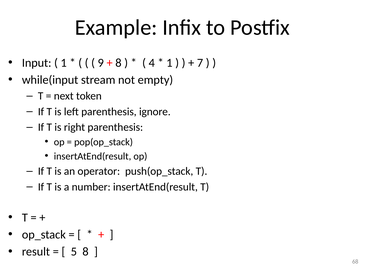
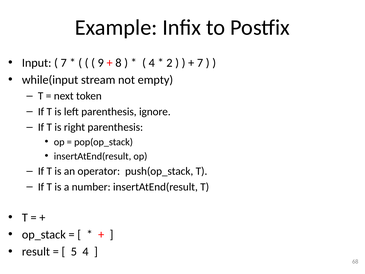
1 at (64, 63): 1 -> 7
1 at (169, 63): 1 -> 2
5 8: 8 -> 4
